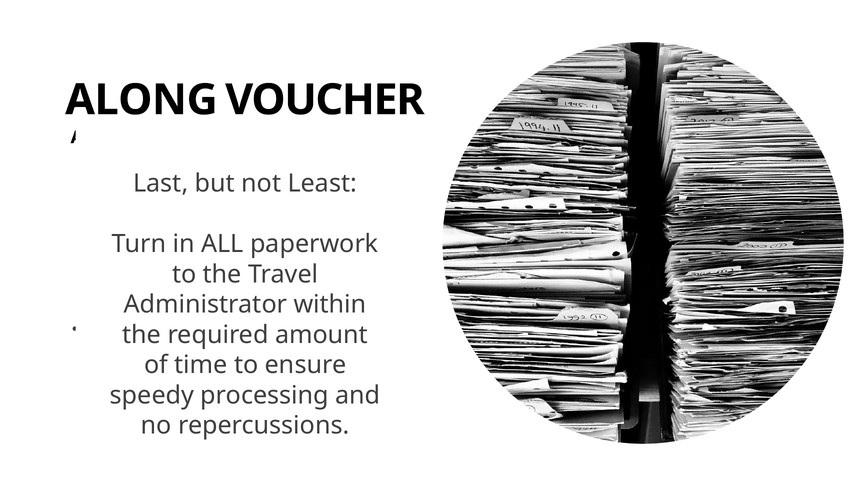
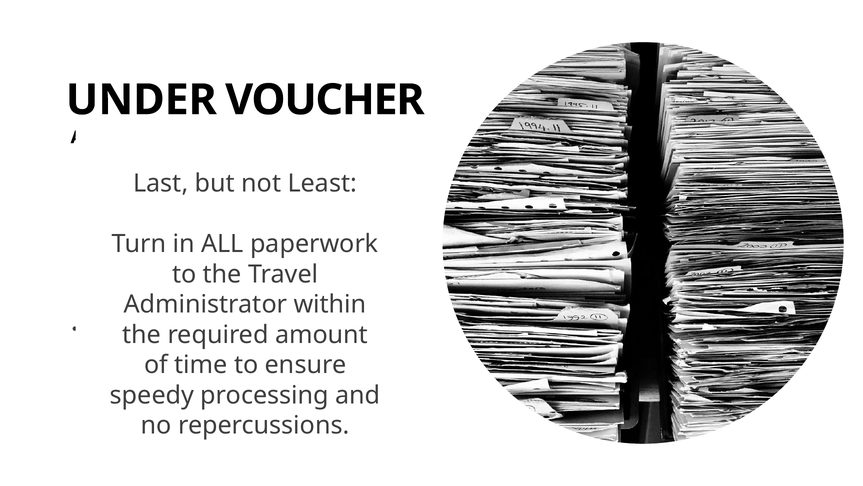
ALONG: ALONG -> UNDER
